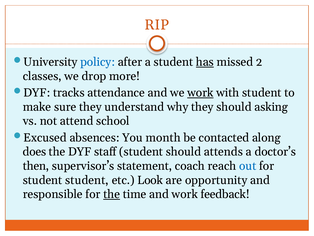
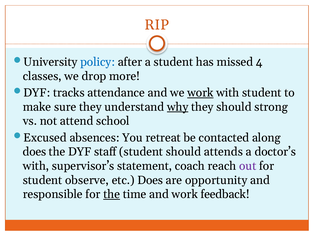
has underline: present -> none
2: 2 -> 4
why underline: none -> present
asking: asking -> strong
month: month -> retreat
then at (36, 166): then -> with
out colour: blue -> purple
student student: student -> observe
etc Look: Look -> Does
